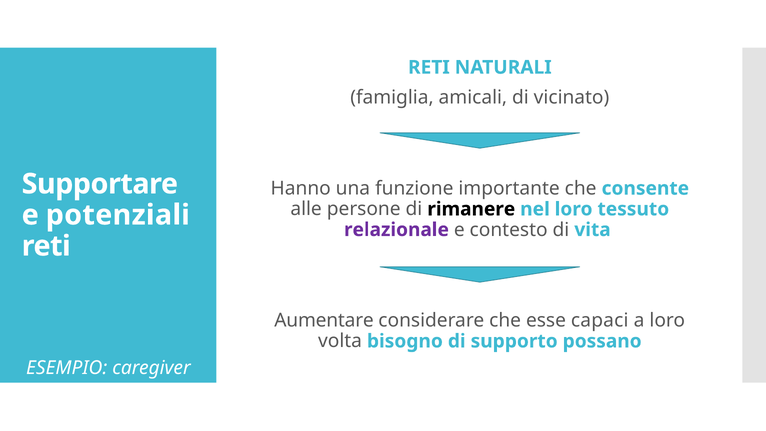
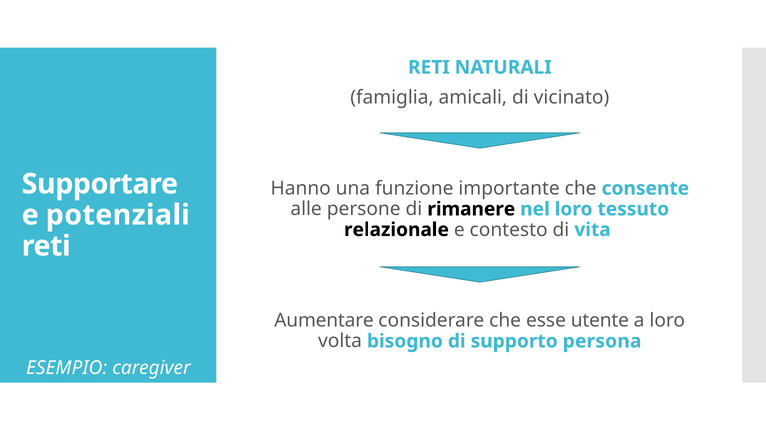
relazionale colour: purple -> black
capaci: capaci -> utente
possano: possano -> persona
